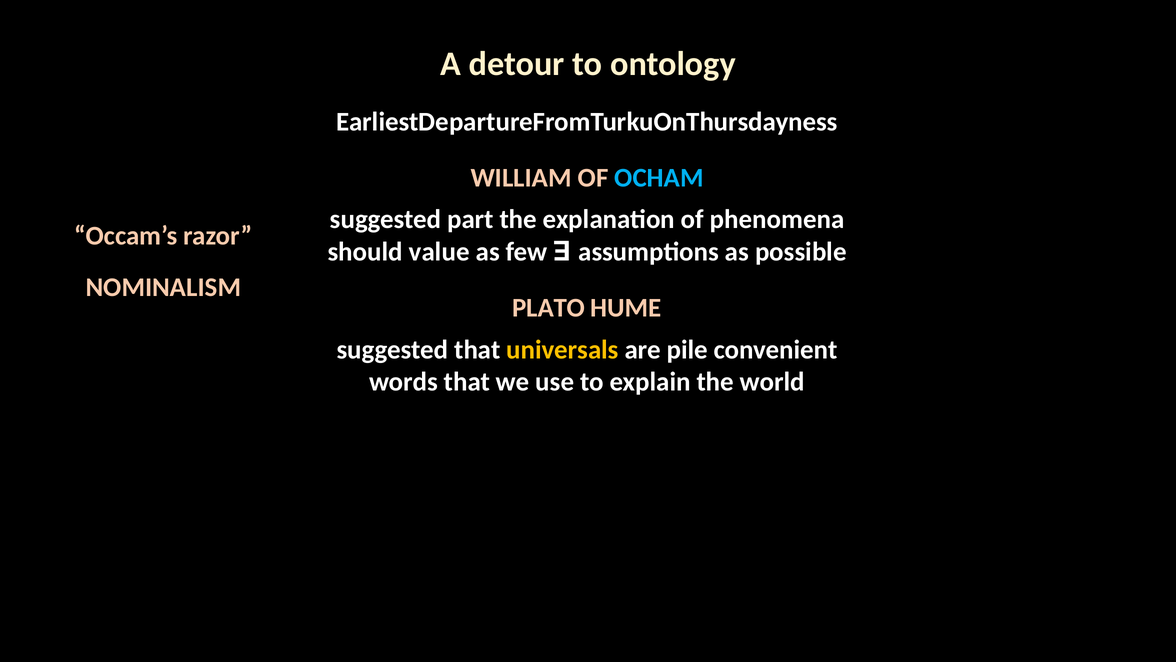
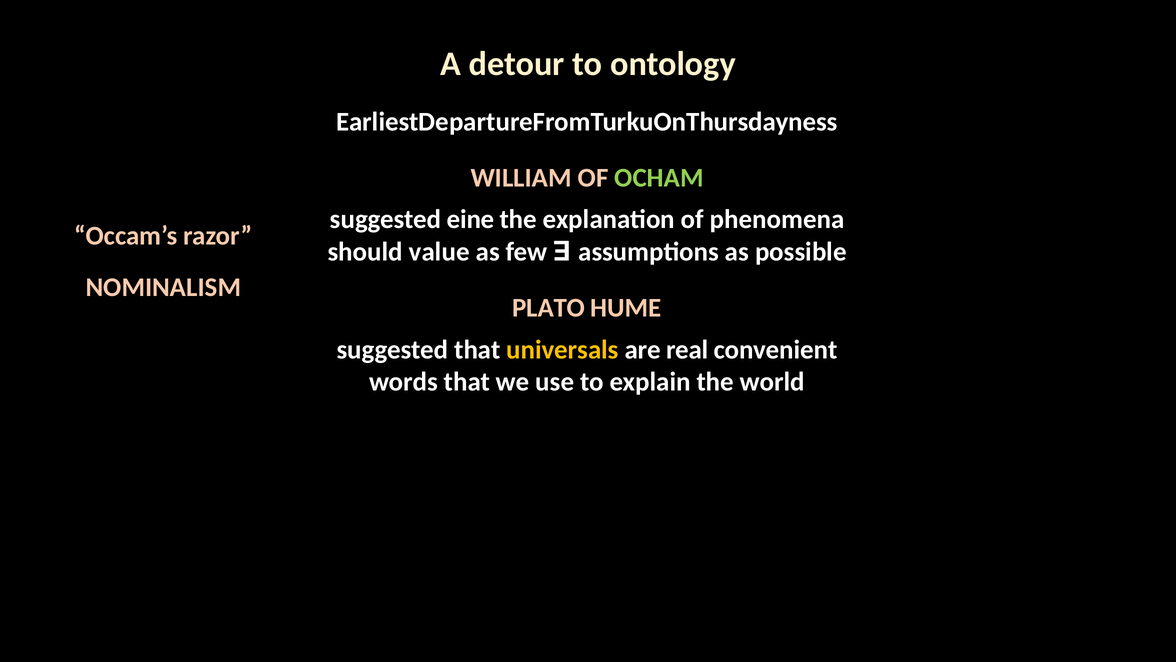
OCHAM colour: light blue -> light green
part: part -> eine
pile: pile -> real
